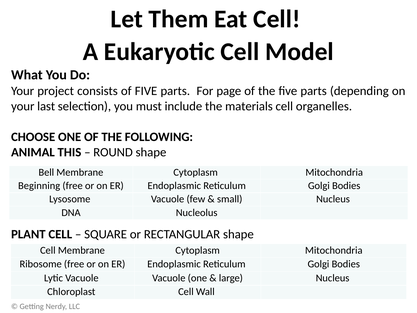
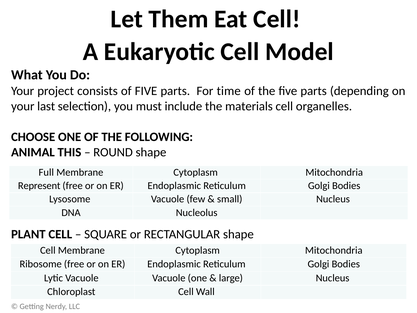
page: page -> time
Bell: Bell -> Full
Beginning: Beginning -> Represent
